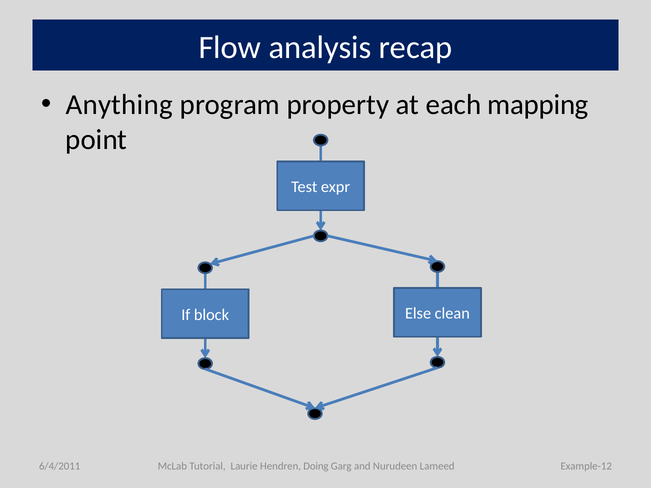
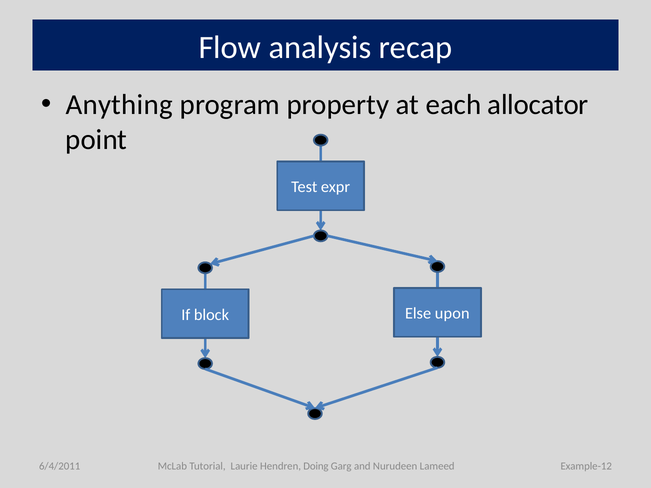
mapping: mapping -> allocator
clean: clean -> upon
